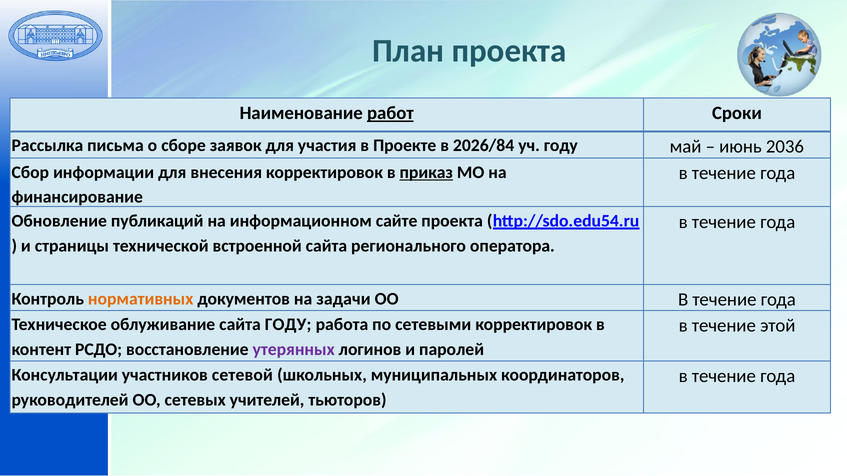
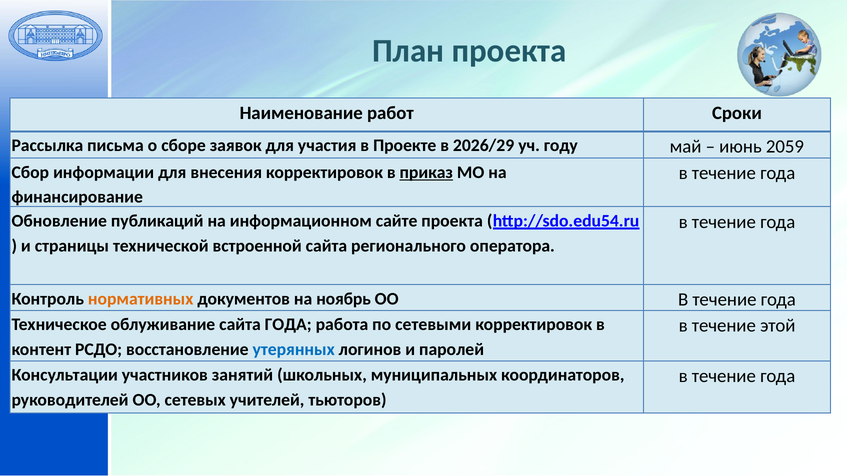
работ underline: present -> none
2026/84: 2026/84 -> 2026/29
2036: 2036 -> 2059
задачи: задачи -> ноябрь
сайта ГОДУ: ГОДУ -> ГОДА
утерянных colour: purple -> blue
сетевой: сетевой -> занятий
